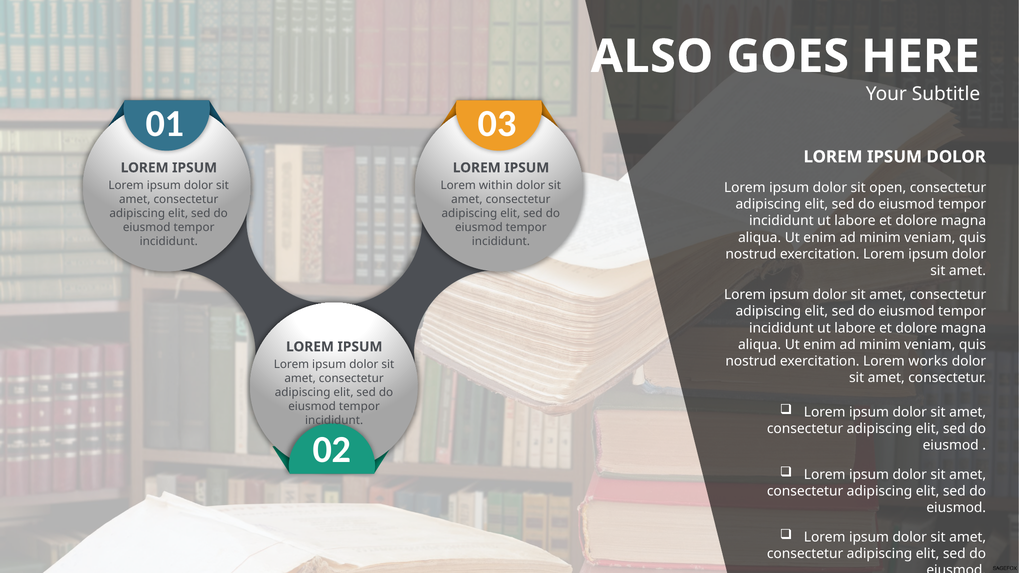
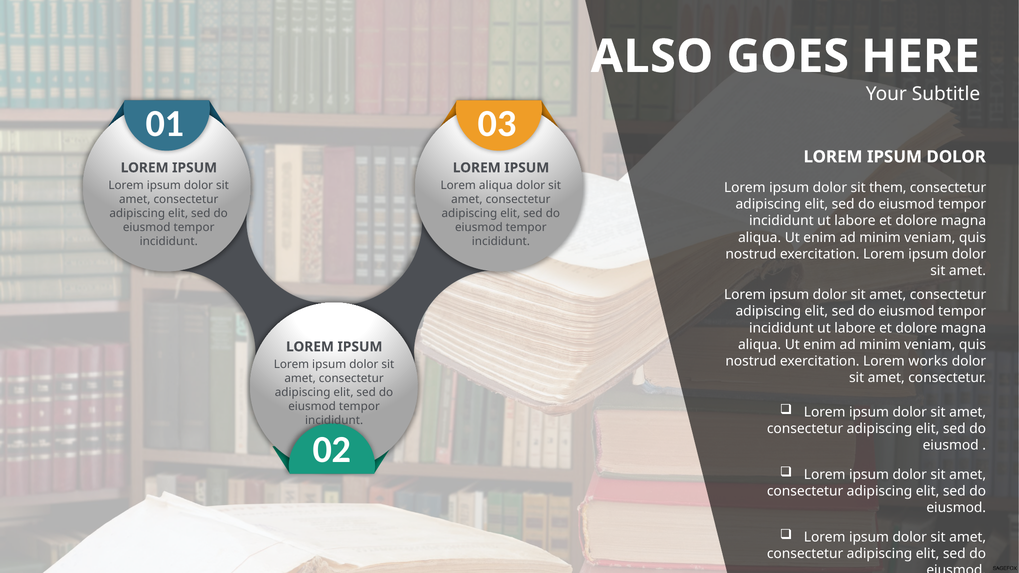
within at (496, 185): within -> aliqua
open: open -> them
